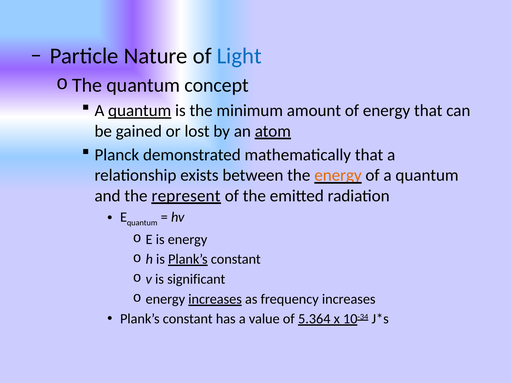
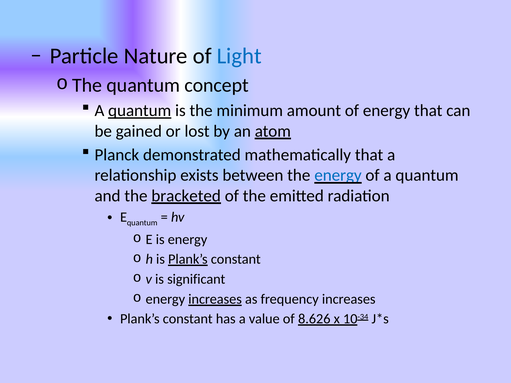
energy at (338, 175) colour: orange -> blue
represent: represent -> bracketed
5.364: 5.364 -> 8.626
